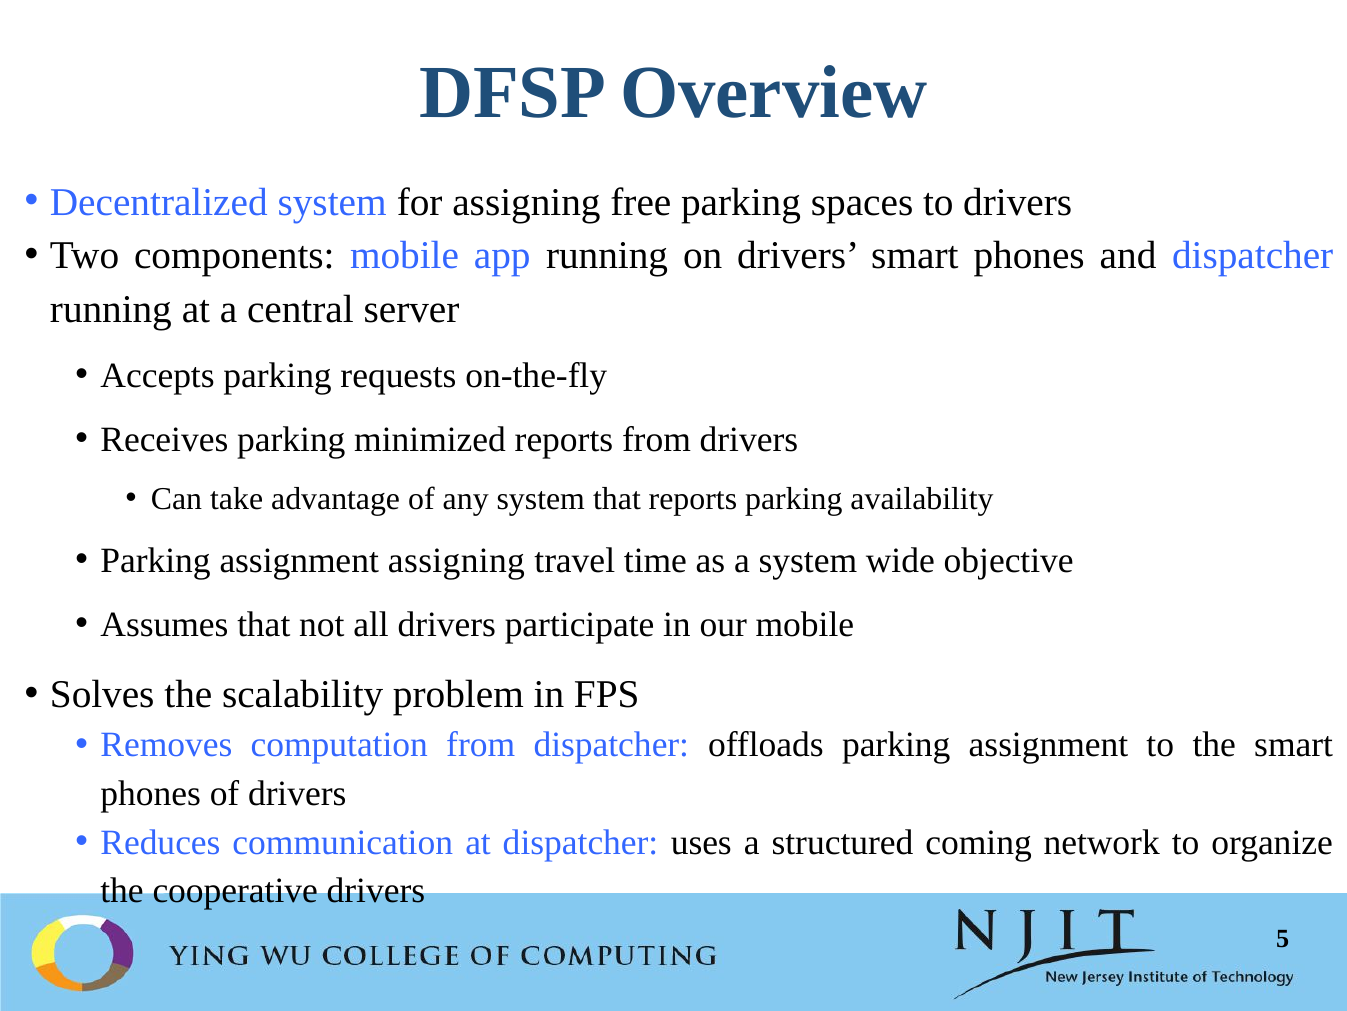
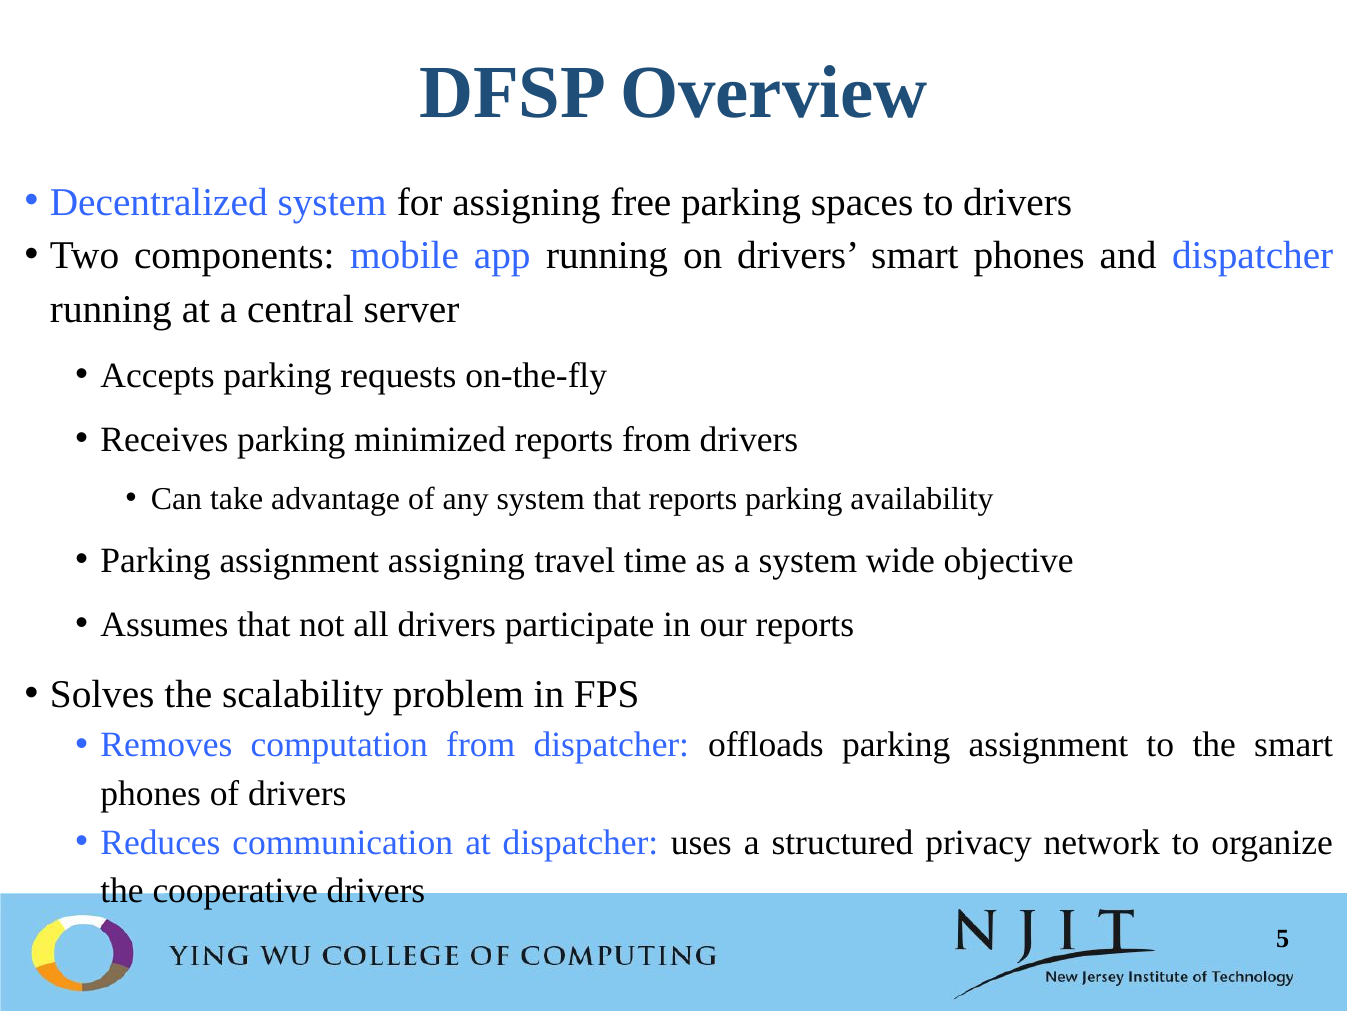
our mobile: mobile -> reports
coming: coming -> privacy
